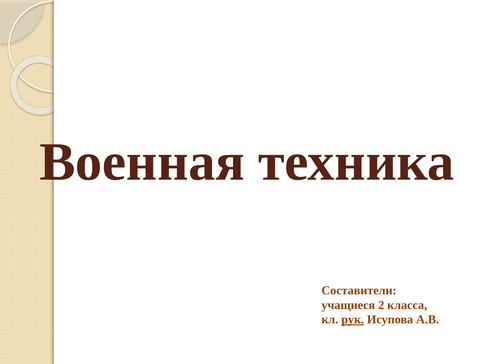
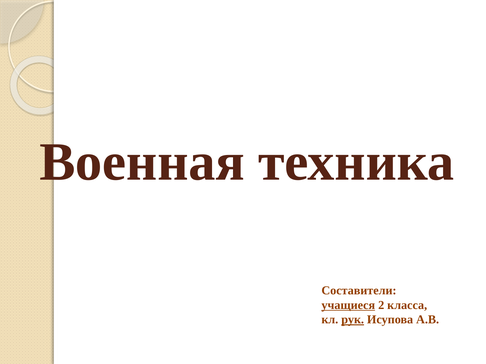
учащиеся underline: none -> present
